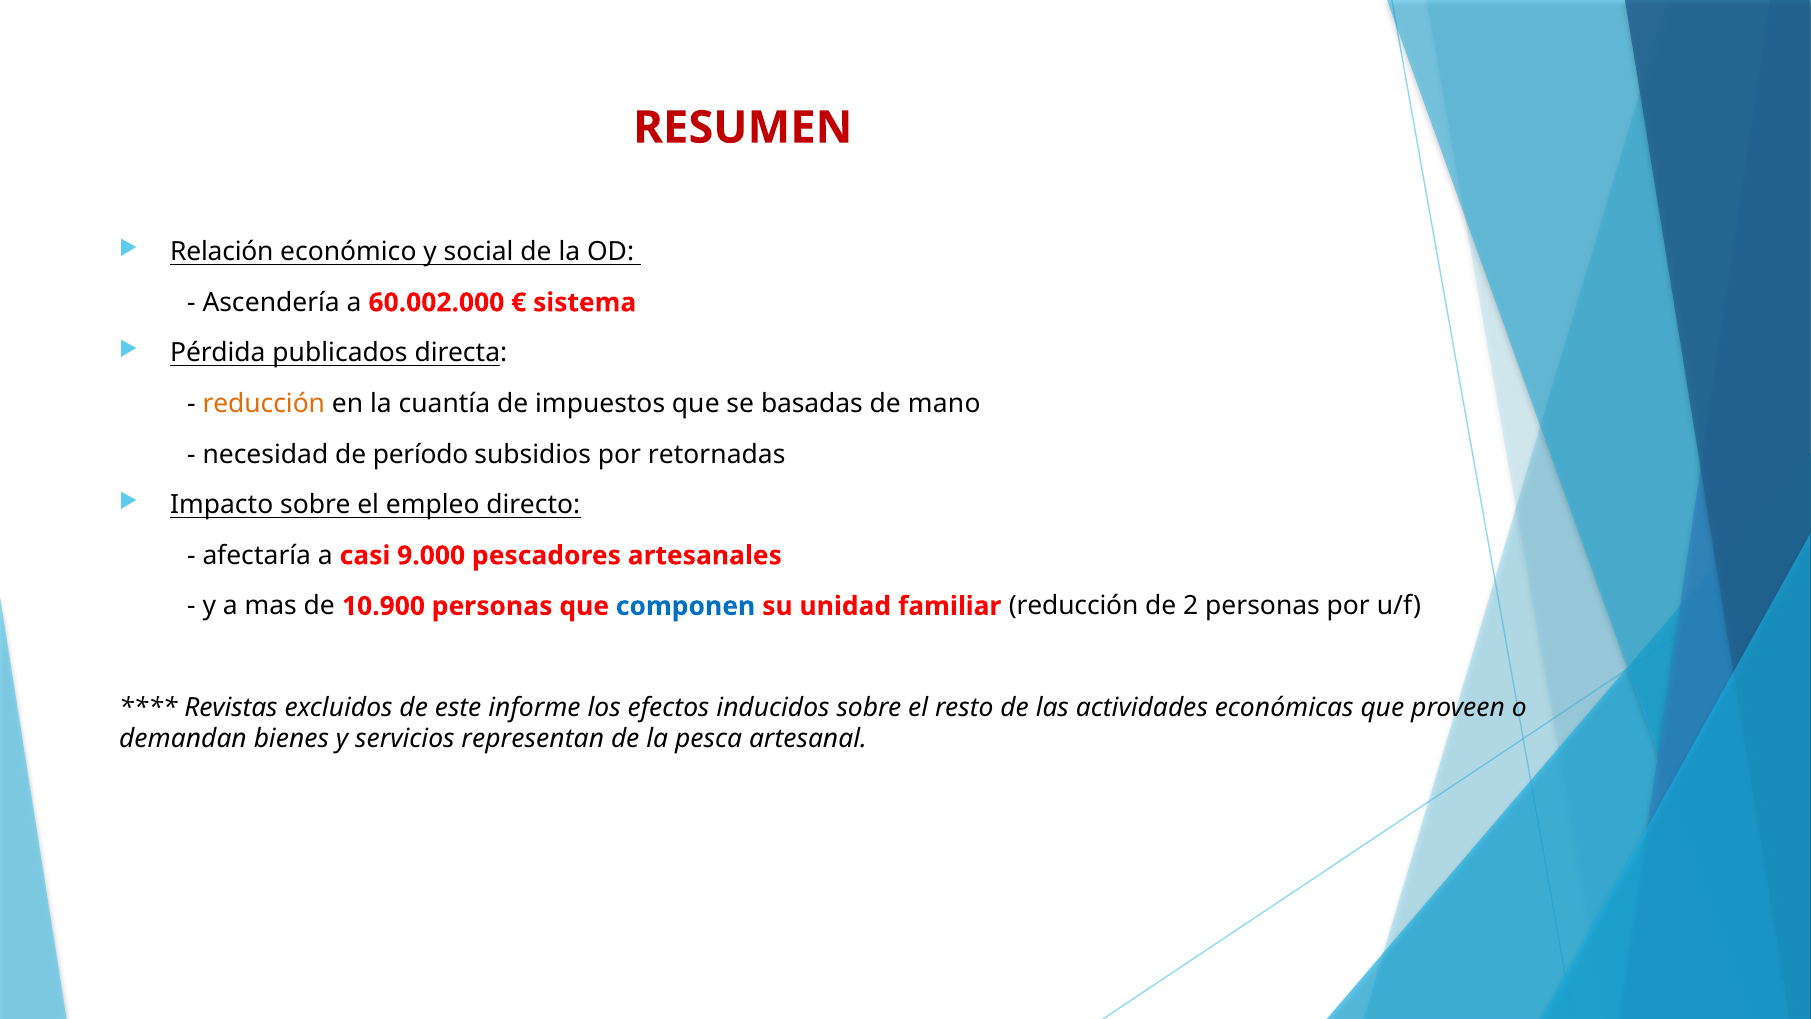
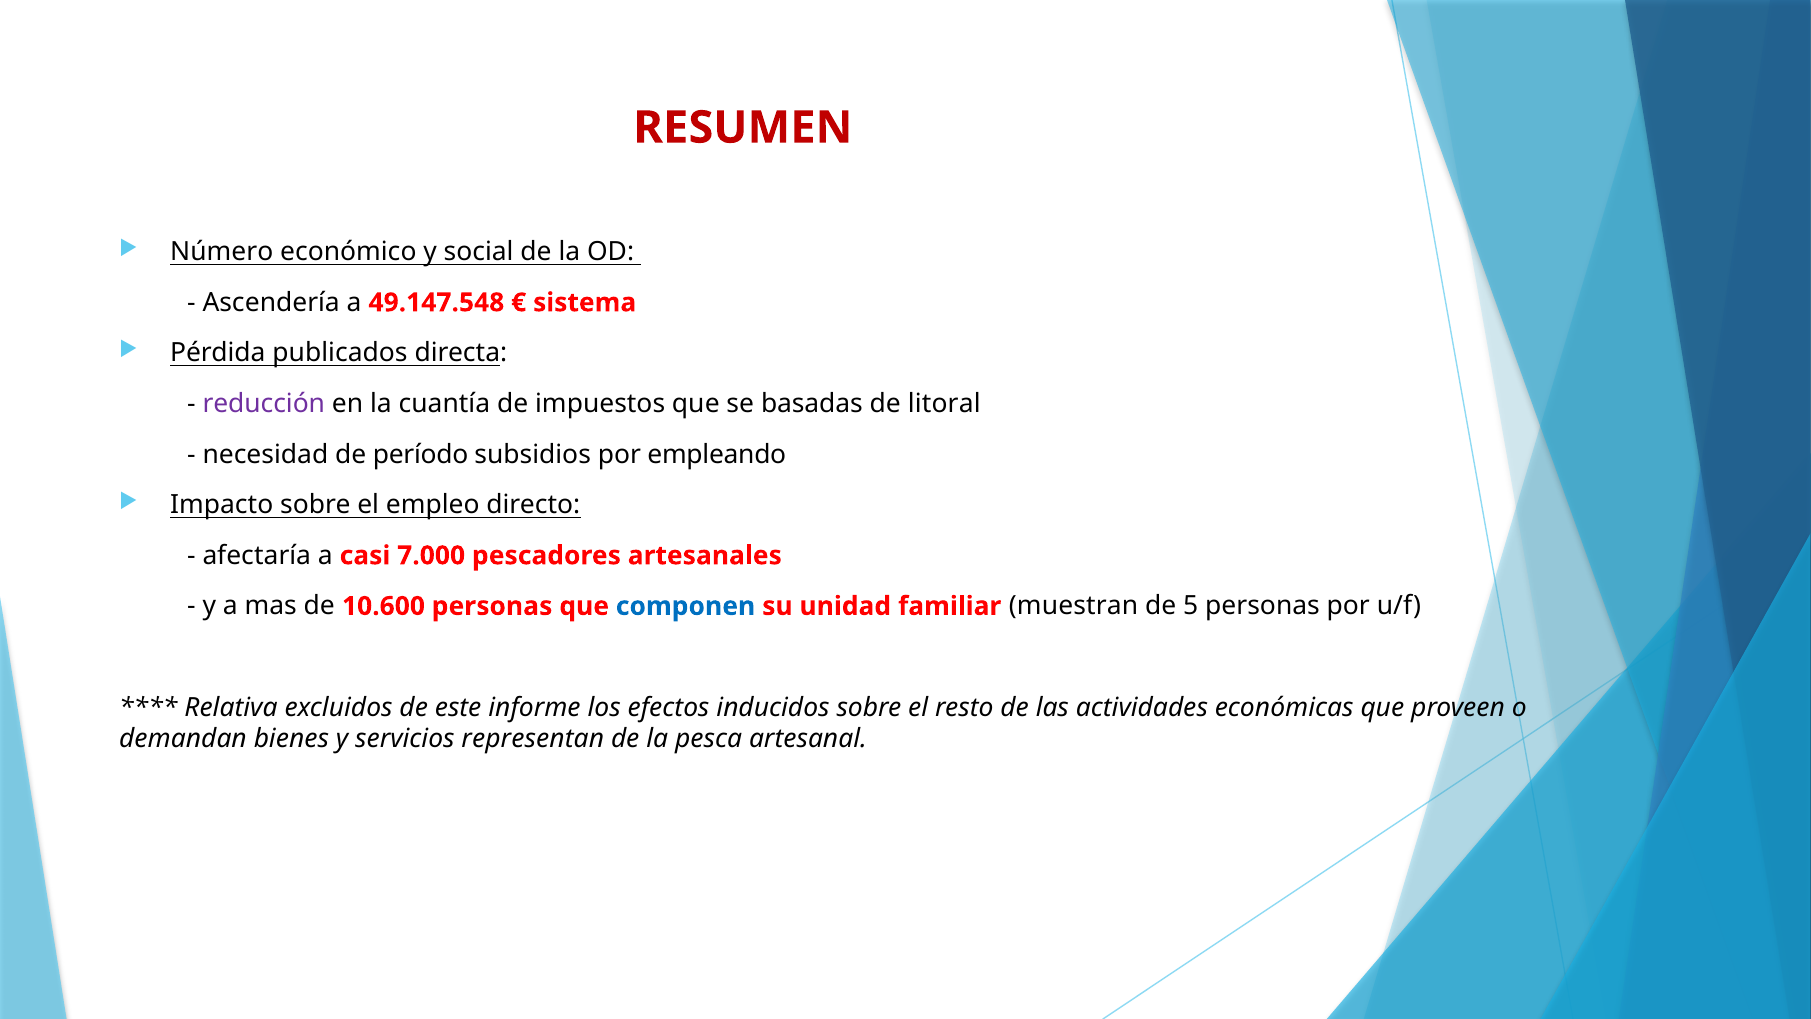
Relación: Relación -> Número
60.002.000: 60.002.000 -> 49.147.548
reducción at (264, 404) colour: orange -> purple
mano: mano -> litoral
retornadas: retornadas -> empleando
9.000: 9.000 -> 7.000
10.900: 10.900 -> 10.600
familiar reducción: reducción -> muestran
2: 2 -> 5
Revistas: Revistas -> Relativa
